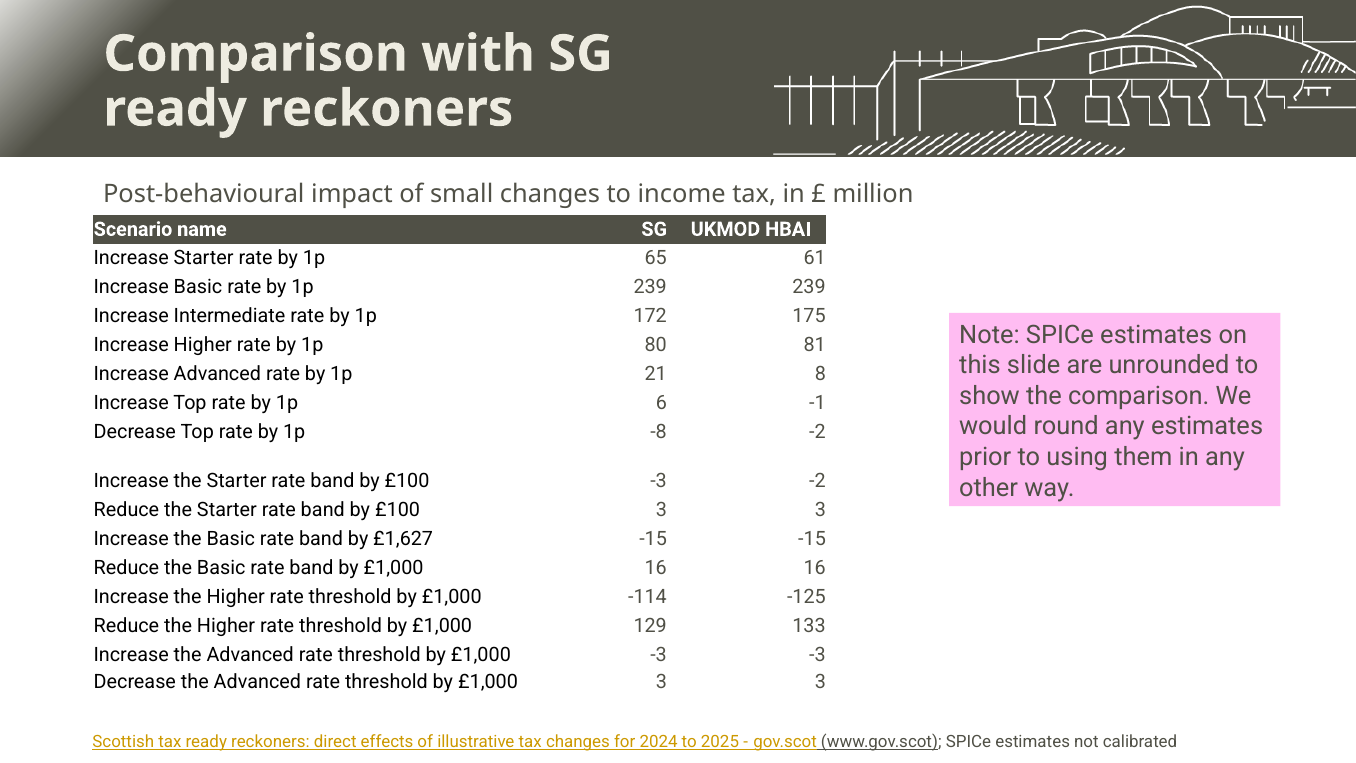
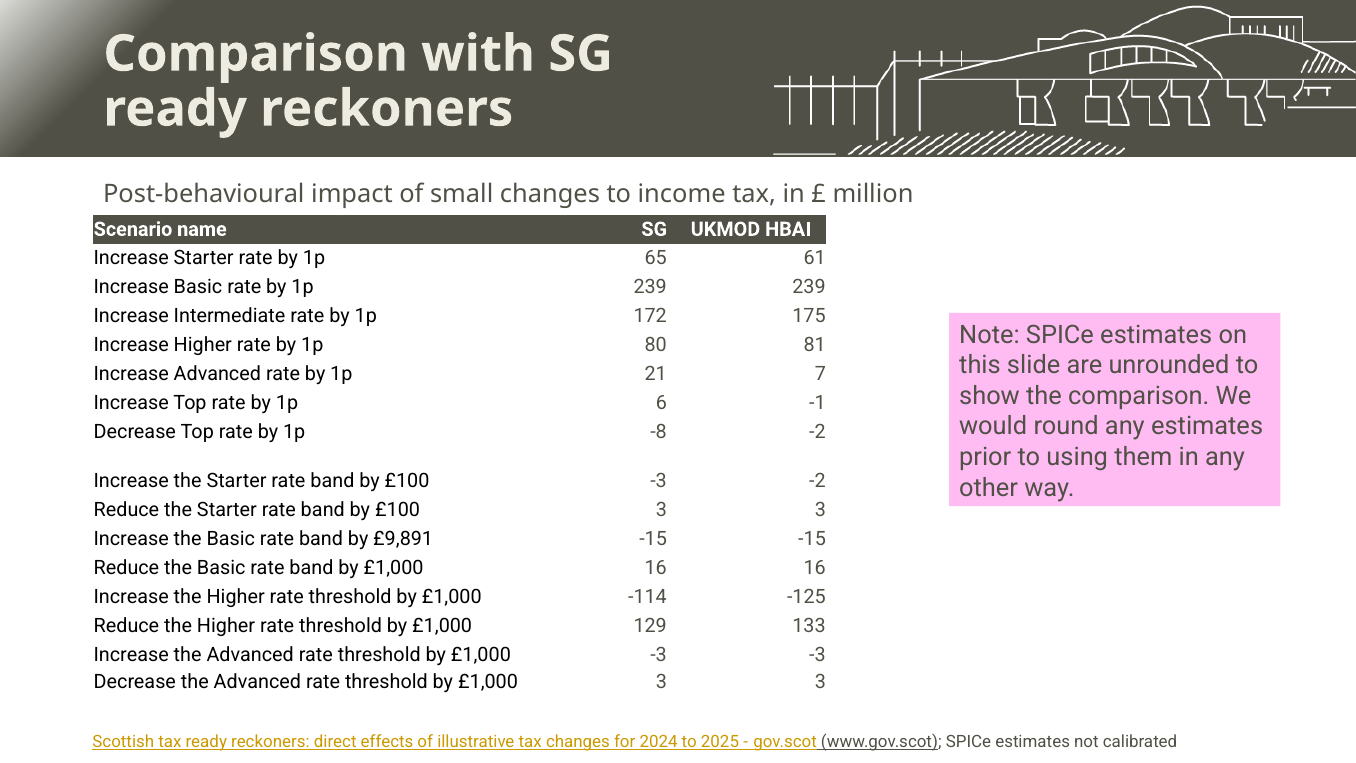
8: 8 -> 7
£1,627: £1,627 -> £9,891
